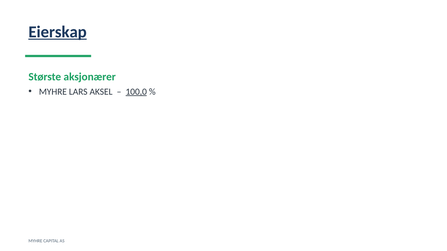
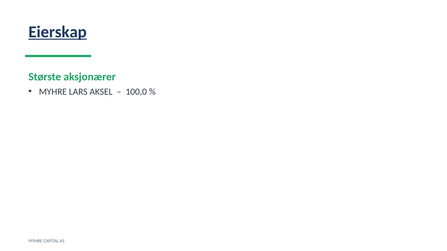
100,0 underline: present -> none
